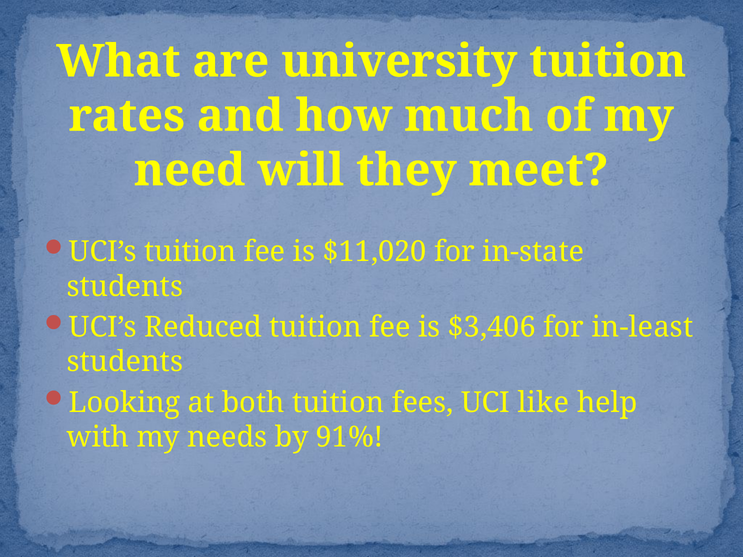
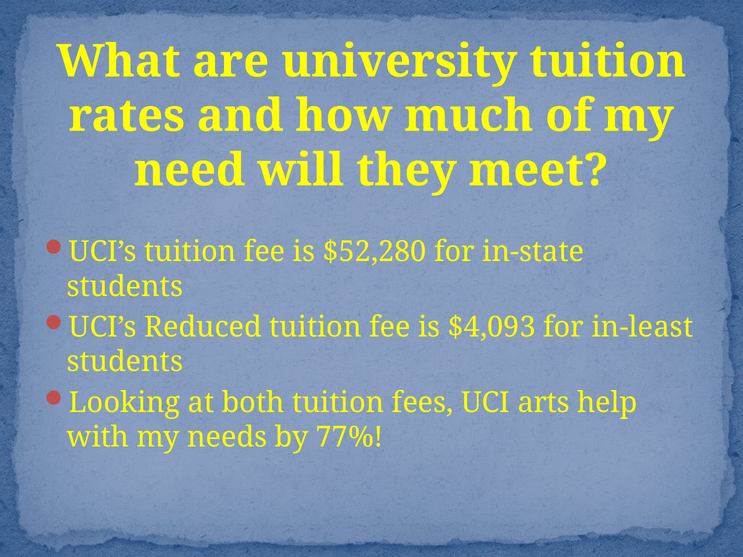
$11,020: $11,020 -> $52,280
$3,406: $3,406 -> $4,093
like: like -> arts
91%: 91% -> 77%
